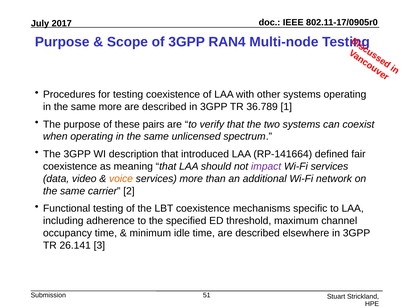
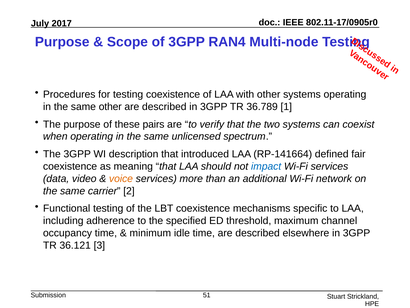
same more: more -> other
impact colour: purple -> blue
26.141: 26.141 -> 36.121
